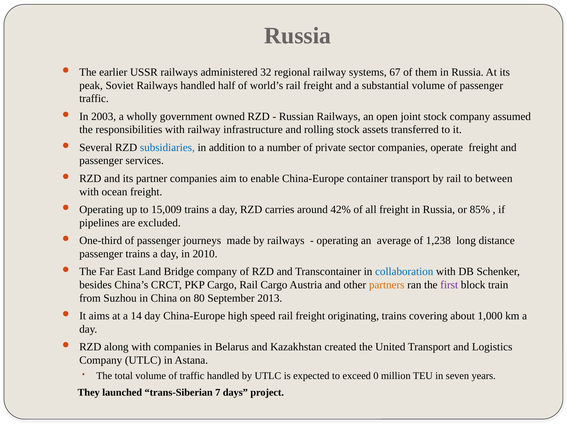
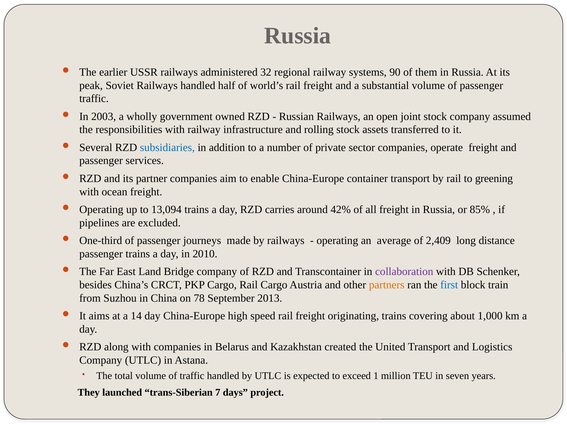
67: 67 -> 90
between: between -> greening
15,009: 15,009 -> 13,094
1,238: 1,238 -> 2,409
collaboration colour: blue -> purple
first colour: purple -> blue
80: 80 -> 78
0: 0 -> 1
